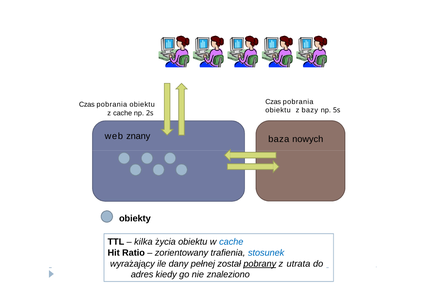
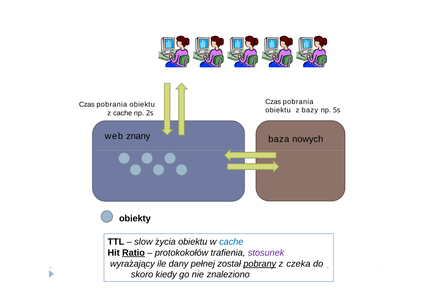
kilka: kilka -> slow
Ratio underline: none -> present
zorientowany: zorientowany -> protokokołów
stosunek colour: blue -> purple
utrata: utrata -> czeka
adres: adres -> skoro
